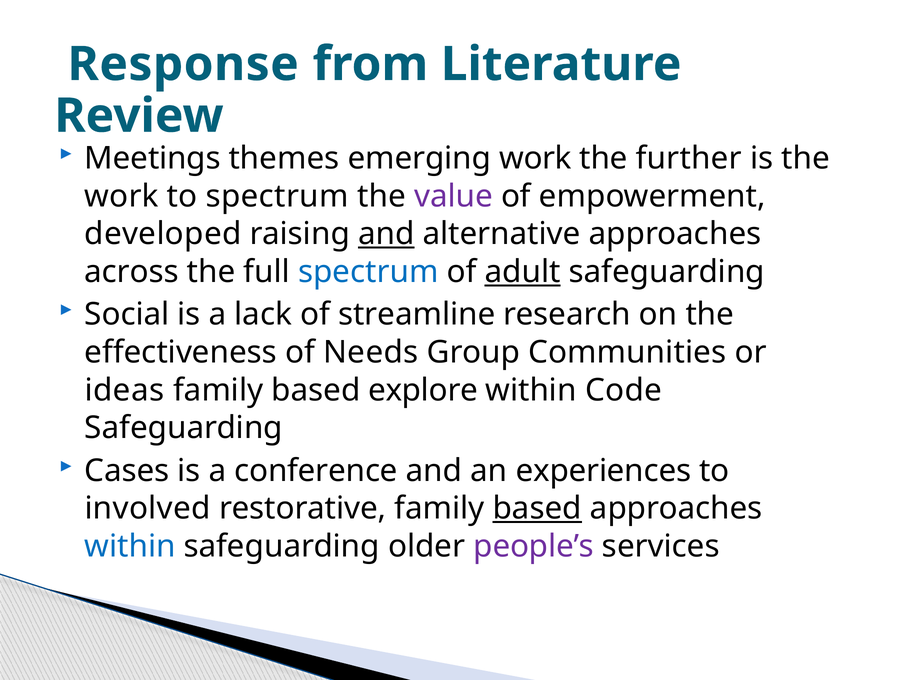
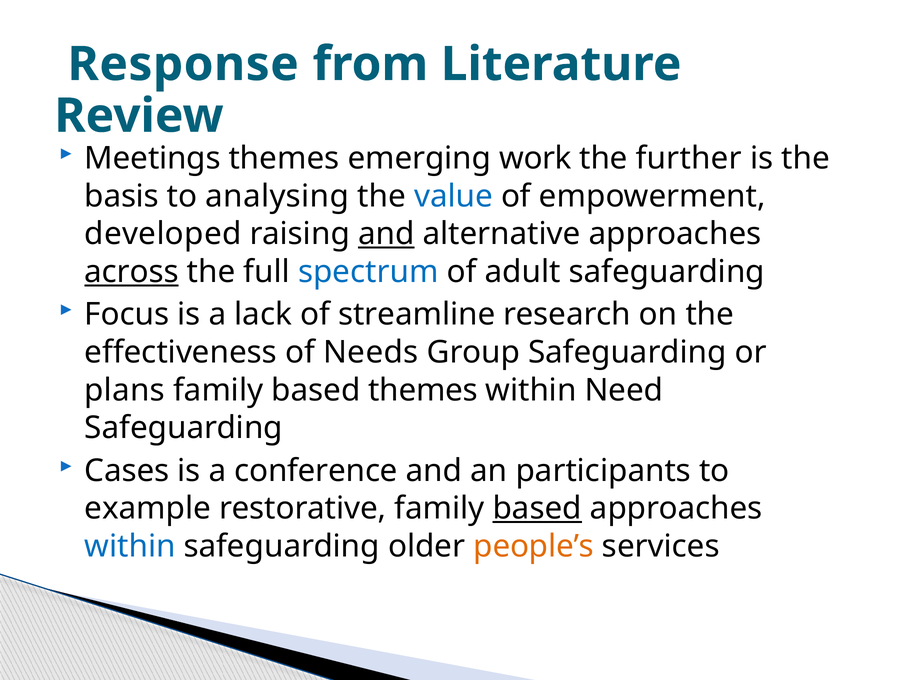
work at (121, 196): work -> basis
to spectrum: spectrum -> analysing
value colour: purple -> blue
across underline: none -> present
adult underline: present -> none
Social: Social -> Focus
Group Communities: Communities -> Safeguarding
ideas: ideas -> plans
based explore: explore -> themes
Code: Code -> Need
experiences: experiences -> participants
involved: involved -> example
people’s colour: purple -> orange
